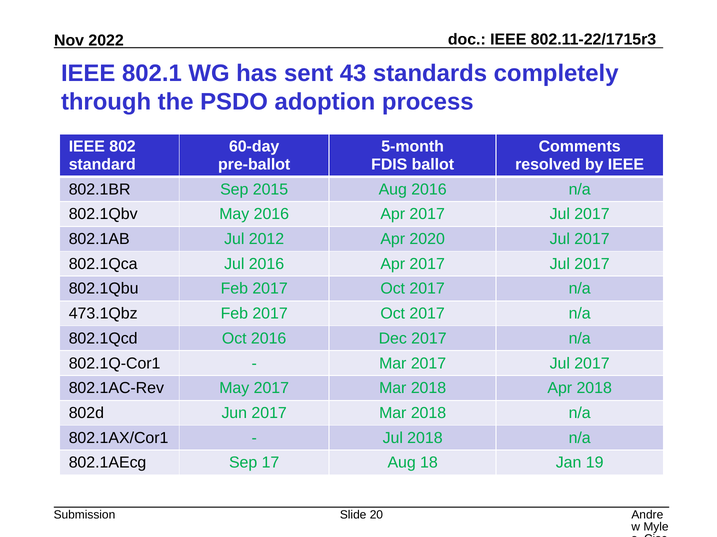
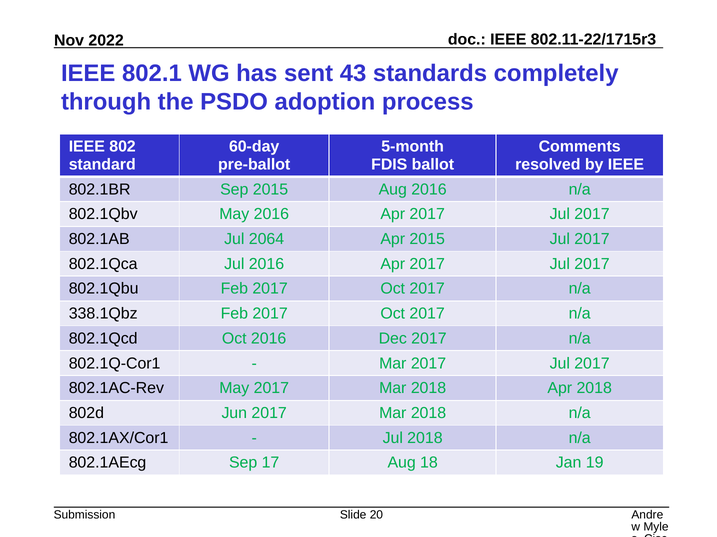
2012: 2012 -> 2064
Apr 2020: 2020 -> 2015
473.1Qbz: 473.1Qbz -> 338.1Qbz
